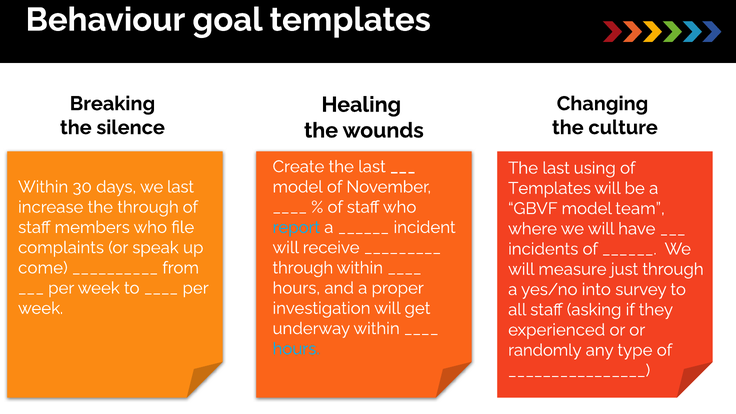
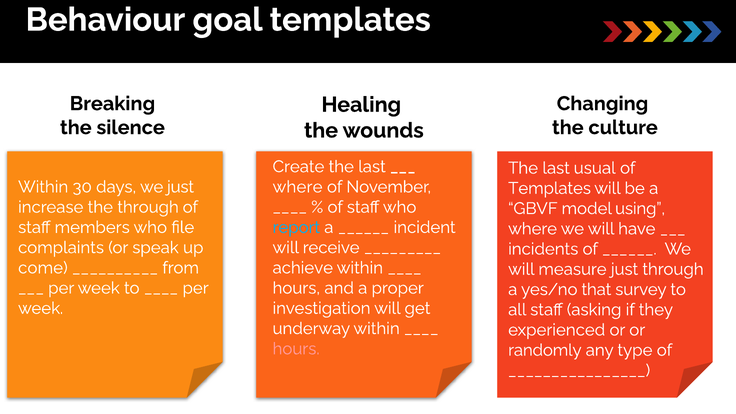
using: using -> usual
we last: last -> just
model at (298, 187): model -> where
team: team -> using
through at (303, 268): through -> achieve
into: into -> that
hours at (296, 349) colour: light blue -> pink
